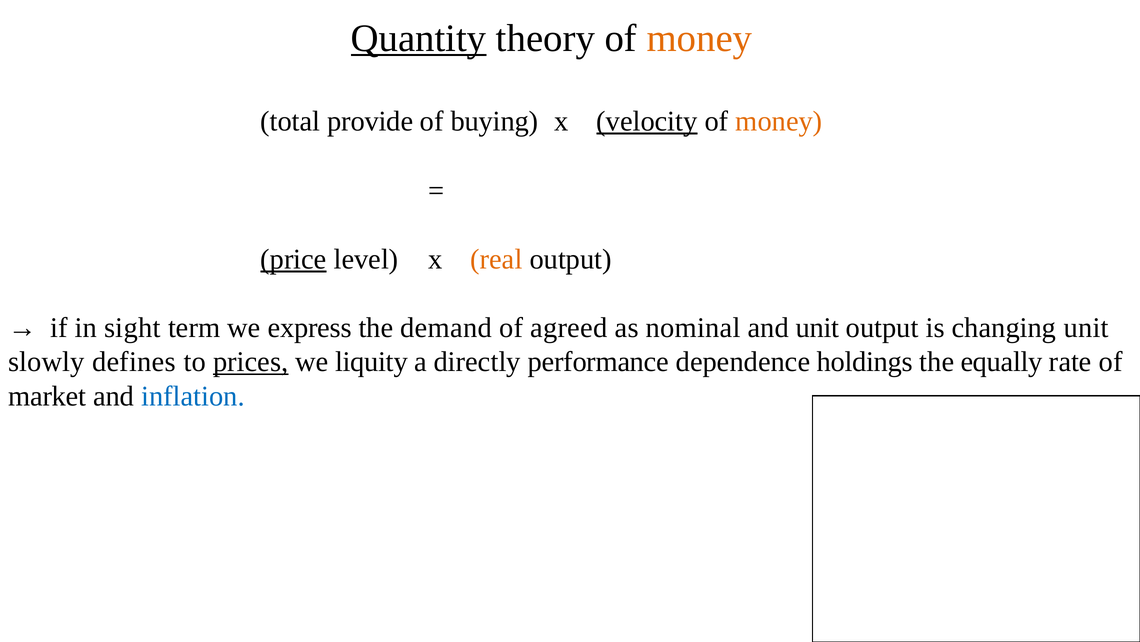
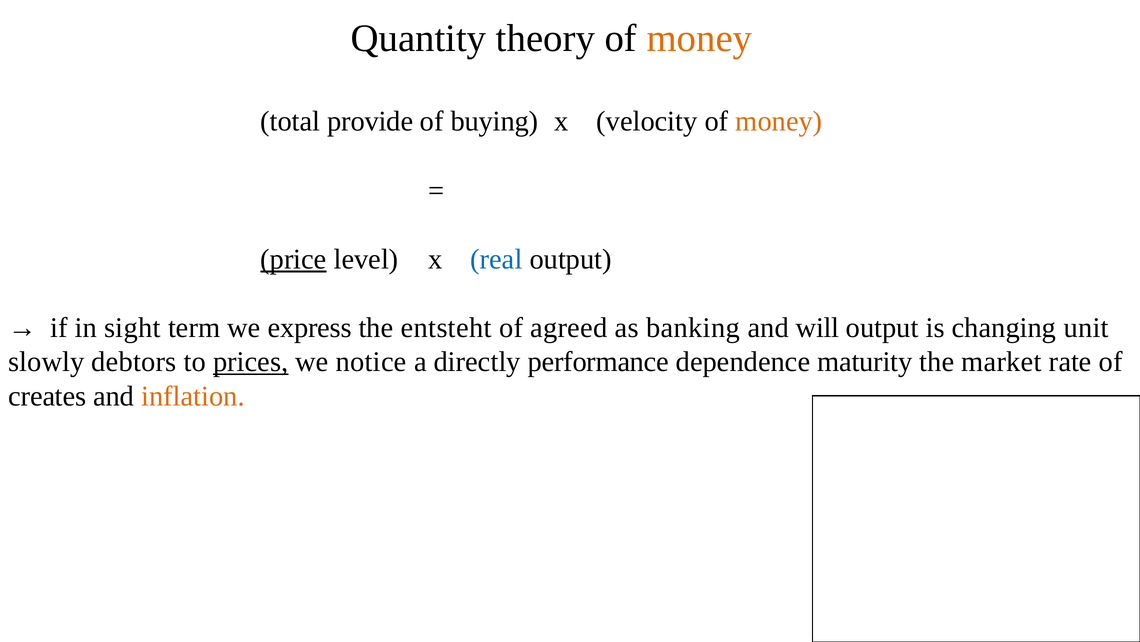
Quantity underline: present -> none
velocity underline: present -> none
real colour: orange -> blue
demand: demand -> entsteht
nominal: nominal -> banking
and unit: unit -> will
defines: defines -> debtors
liquity: liquity -> notice
holdings: holdings -> maturity
equally: equally -> market
market: market -> creates
inflation colour: blue -> orange
